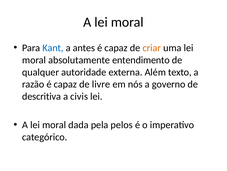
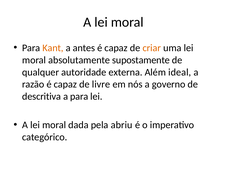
Kant colour: blue -> orange
entendimento: entendimento -> supostamente
texto: texto -> ideal
a civis: civis -> para
pelos: pelos -> abriu
